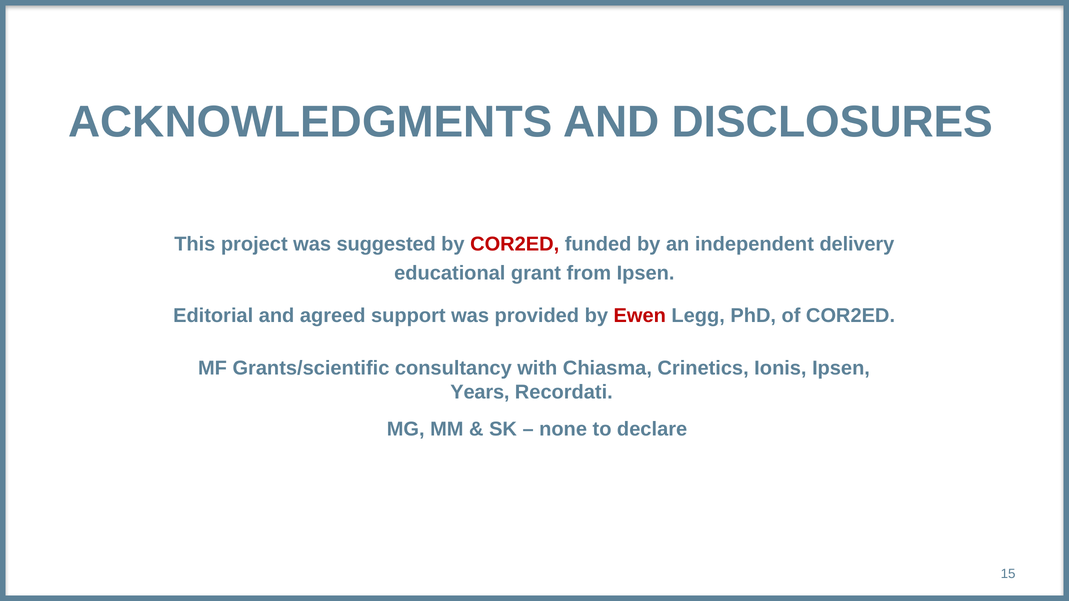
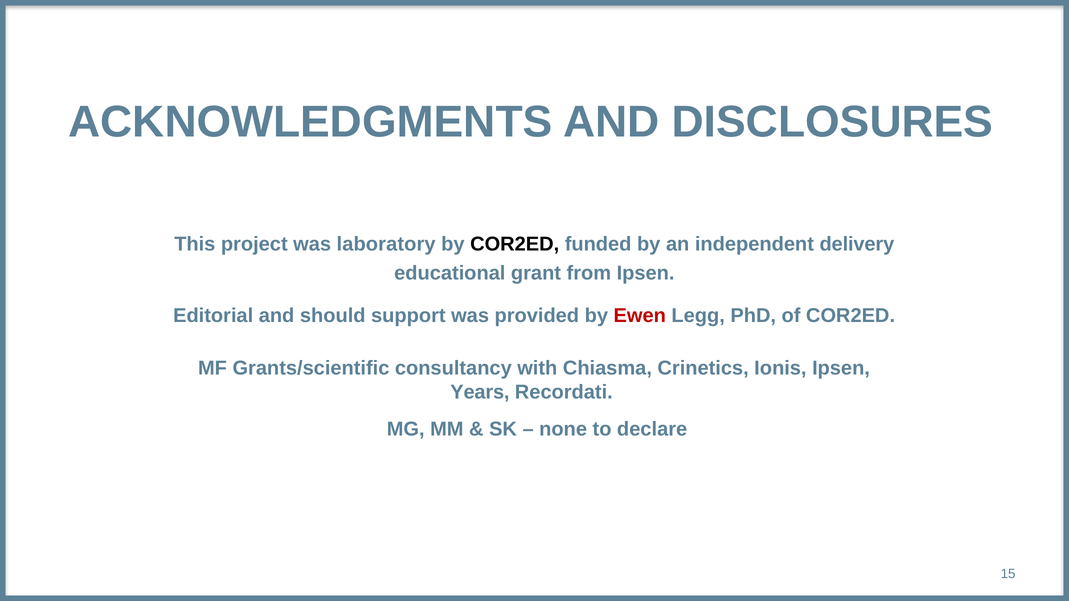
suggested: suggested -> laboratory
COR2ED at (515, 245) colour: red -> black
agreed: agreed -> should
